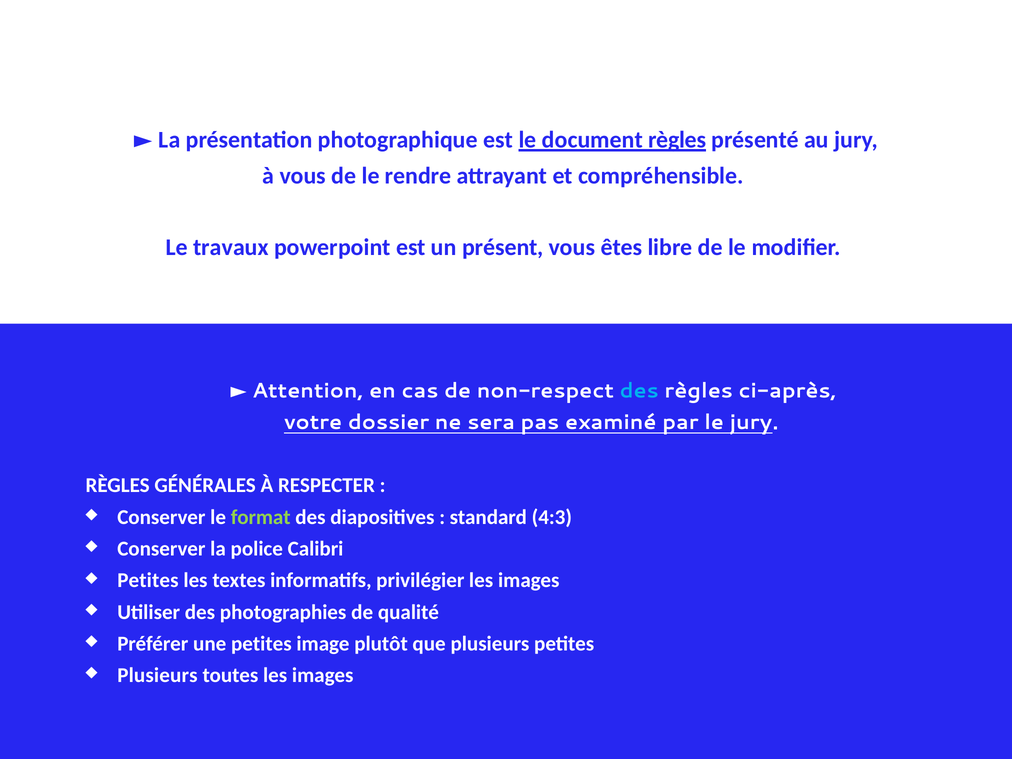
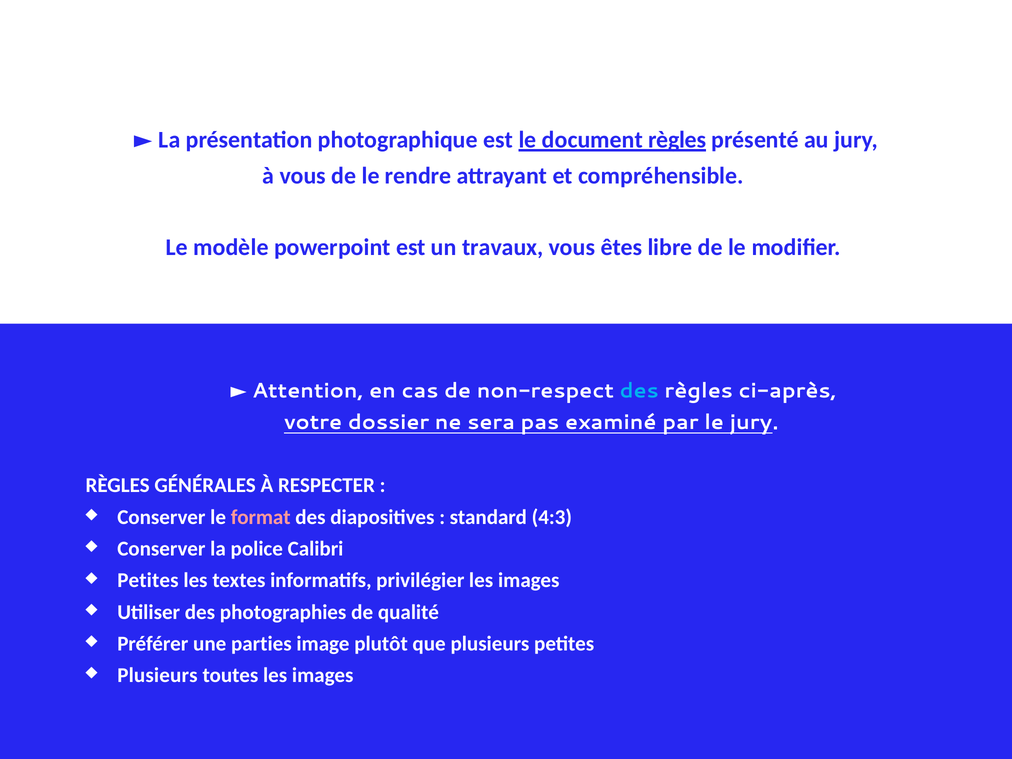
travaux: travaux -> modèle
présent: présent -> travaux
format colour: light green -> pink
une petites: petites -> parties
